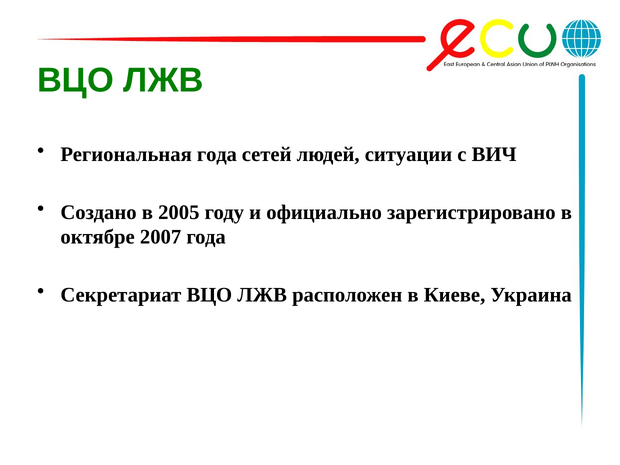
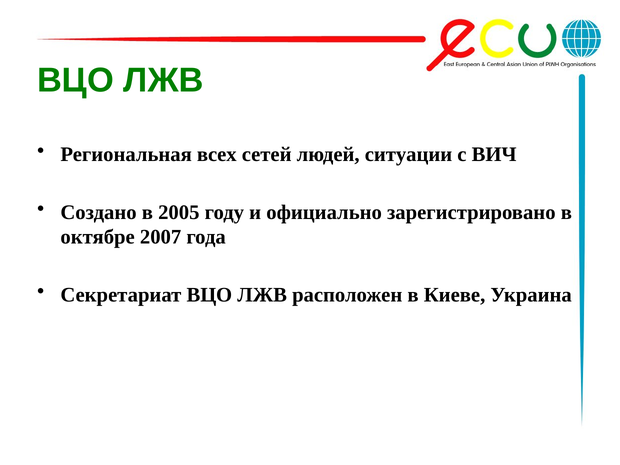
Региональная года: года -> всех
